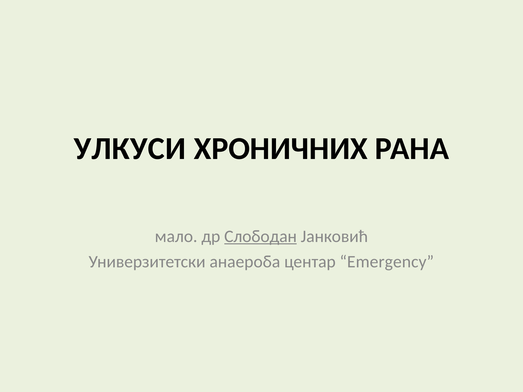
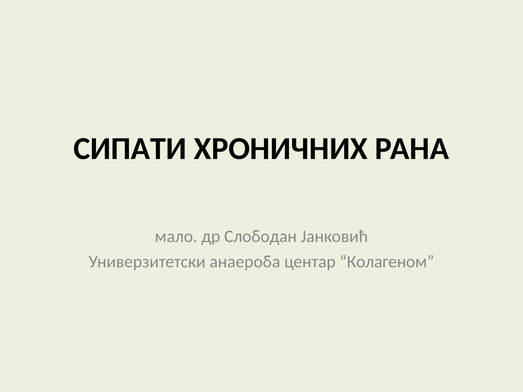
УЛКУСИ: УЛКУСИ -> СИПАТИ
Слободан underline: present -> none
Emergency: Emergency -> Колагеном
